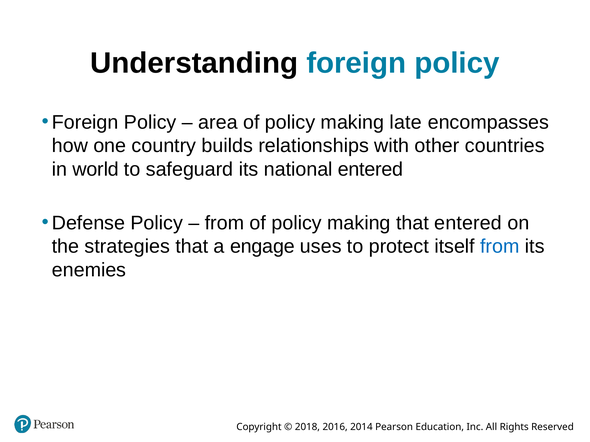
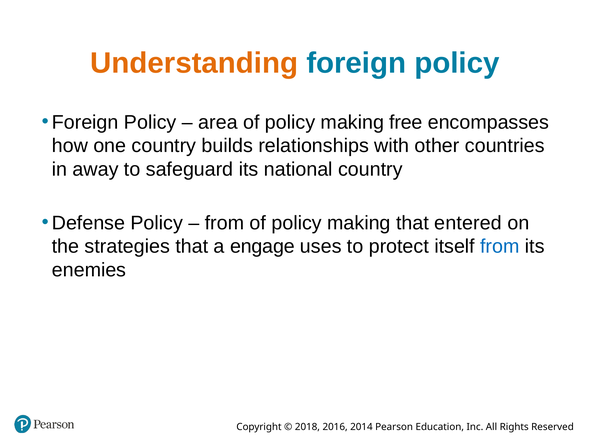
Understanding colour: black -> orange
late: late -> free
world: world -> away
national entered: entered -> country
